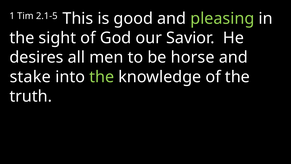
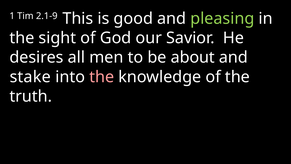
2.1-5: 2.1-5 -> 2.1-9
horse: horse -> about
the at (102, 77) colour: light green -> pink
